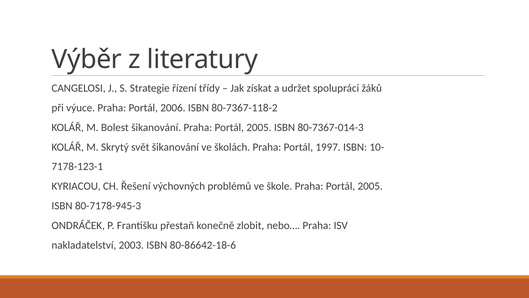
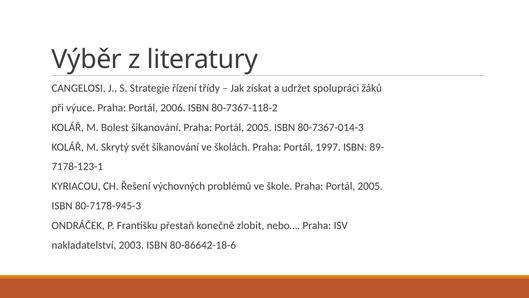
10-: 10- -> 89-
